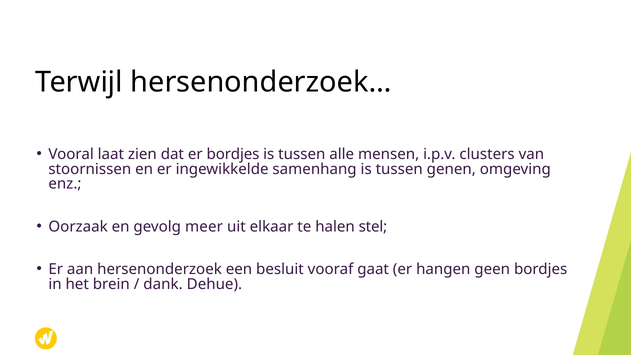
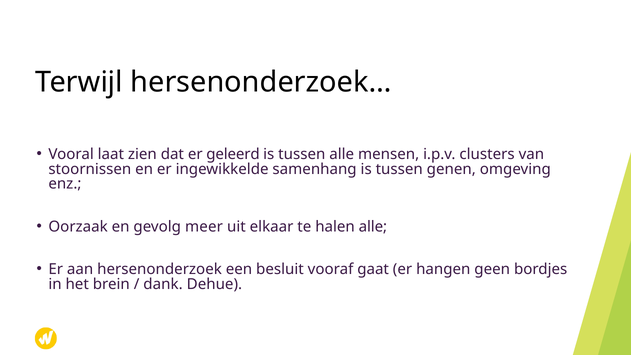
er bordjes: bordjes -> geleerd
halen stel: stel -> alle
